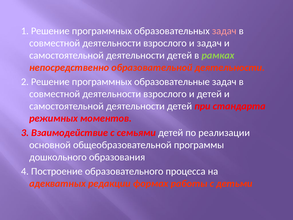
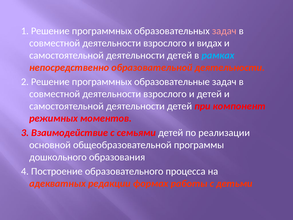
и задач: задач -> видах
рамках colour: light green -> light blue
стандарта: стандарта -> компонент
